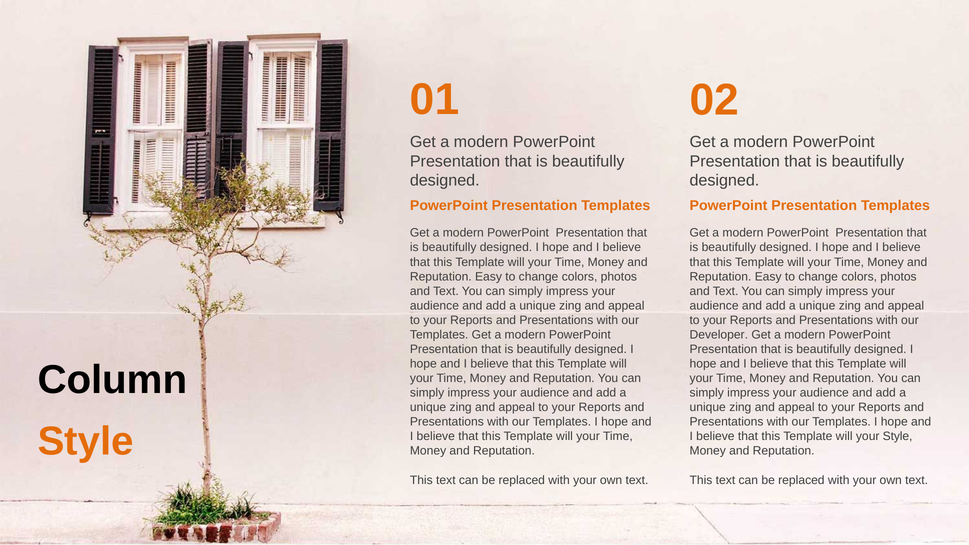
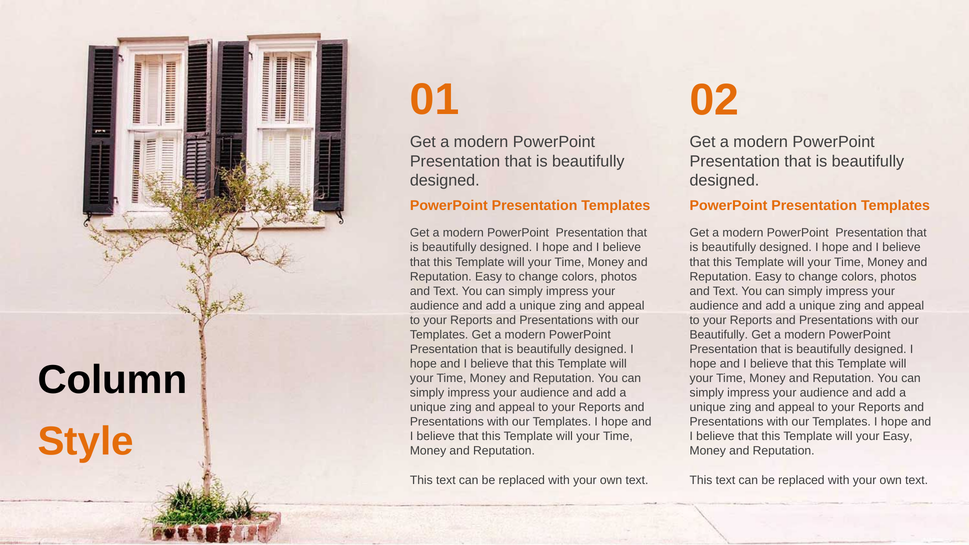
Developer at (719, 335): Developer -> Beautifully
your Style: Style -> Easy
